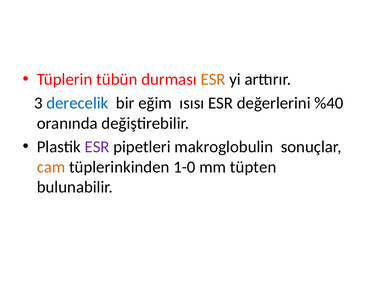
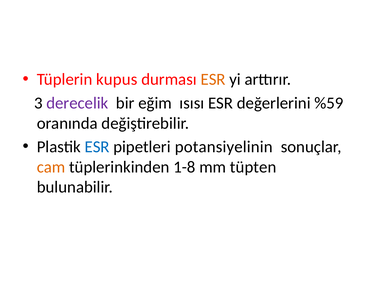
tübün: tübün -> kupus
derecelik colour: blue -> purple
%40: %40 -> %59
ESR at (97, 147) colour: purple -> blue
makroglobulin: makroglobulin -> potansiyelinin
1-0: 1-0 -> 1-8
